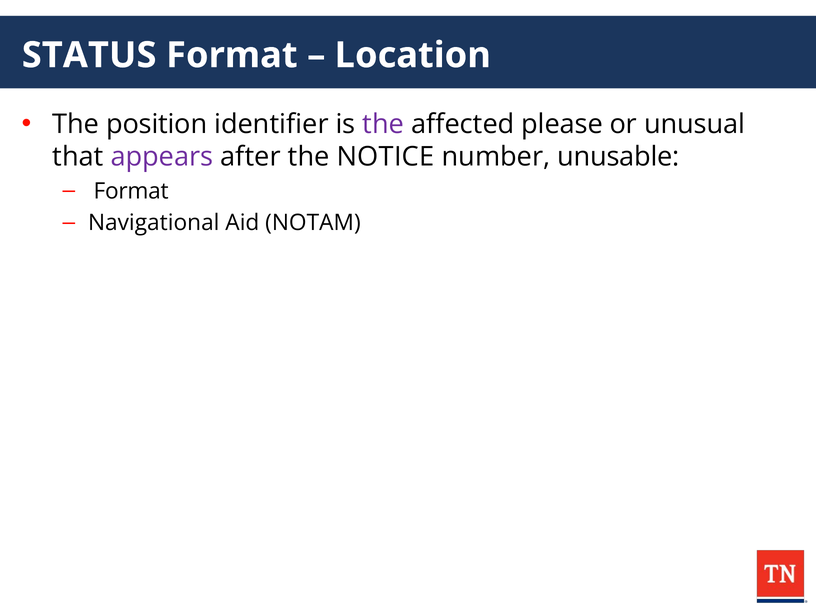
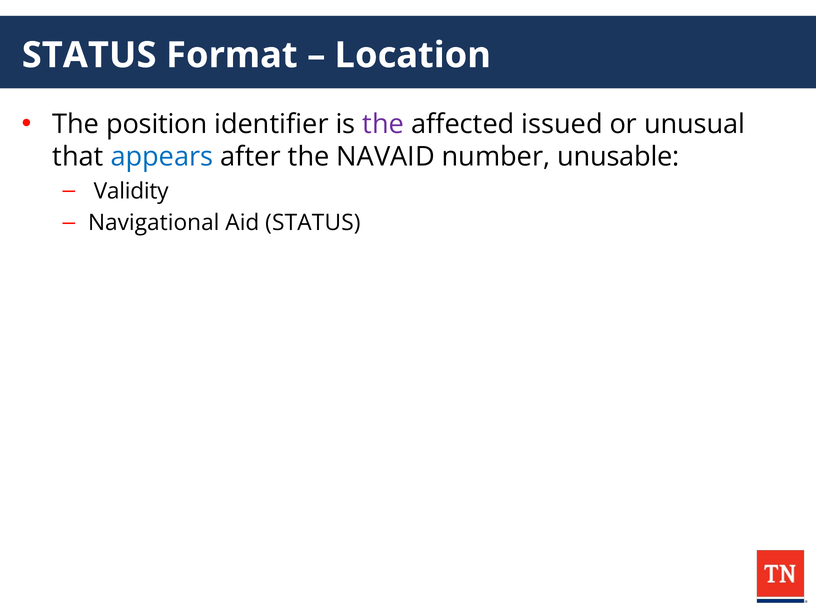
please: please -> issued
appears colour: purple -> blue
NOTICE: NOTICE -> NAVAID
Format at (131, 191): Format -> Validity
Aid NOTAM: NOTAM -> STATUS
